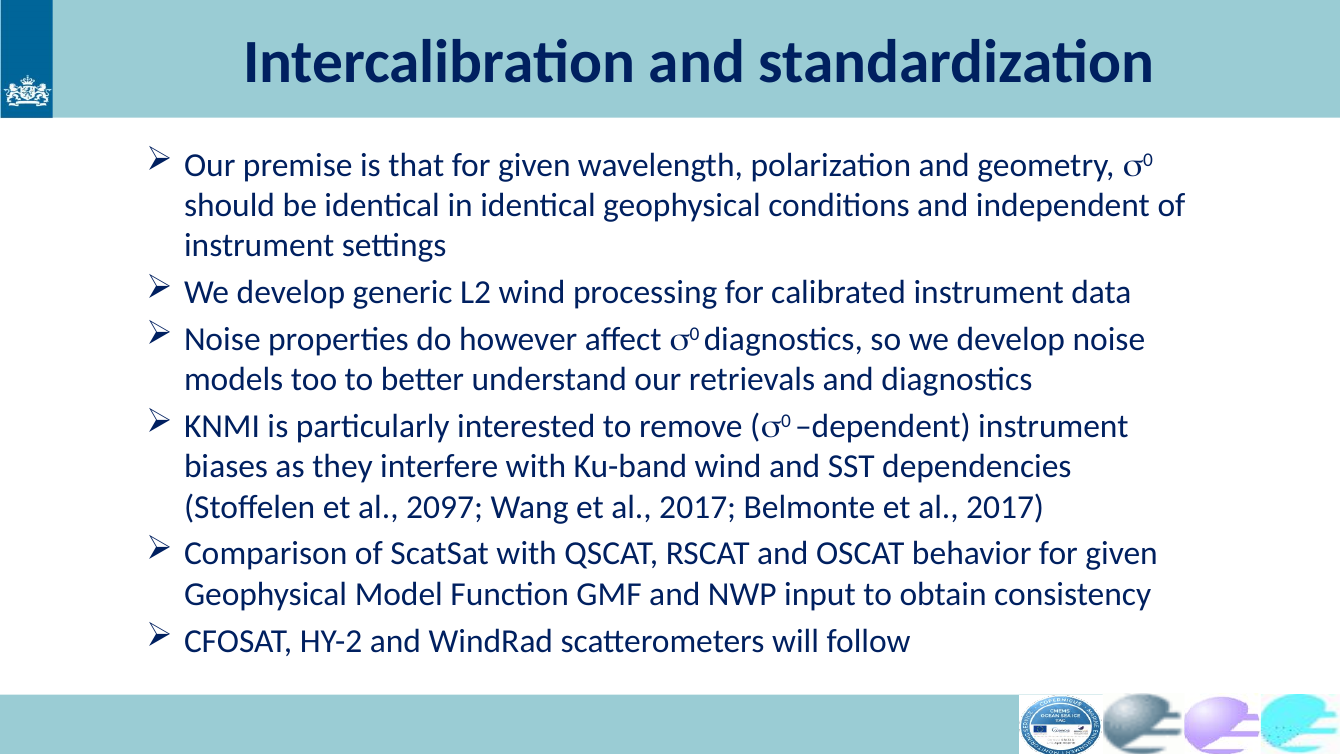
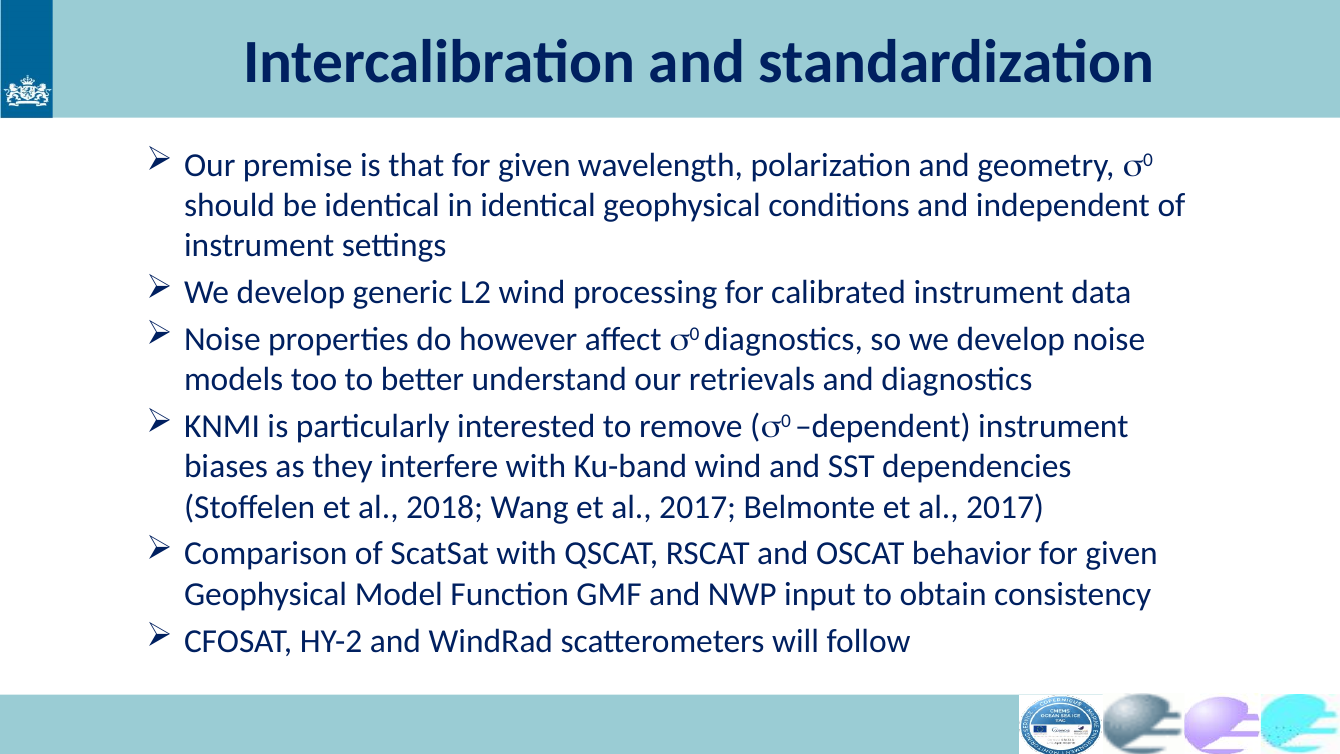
2097: 2097 -> 2018
